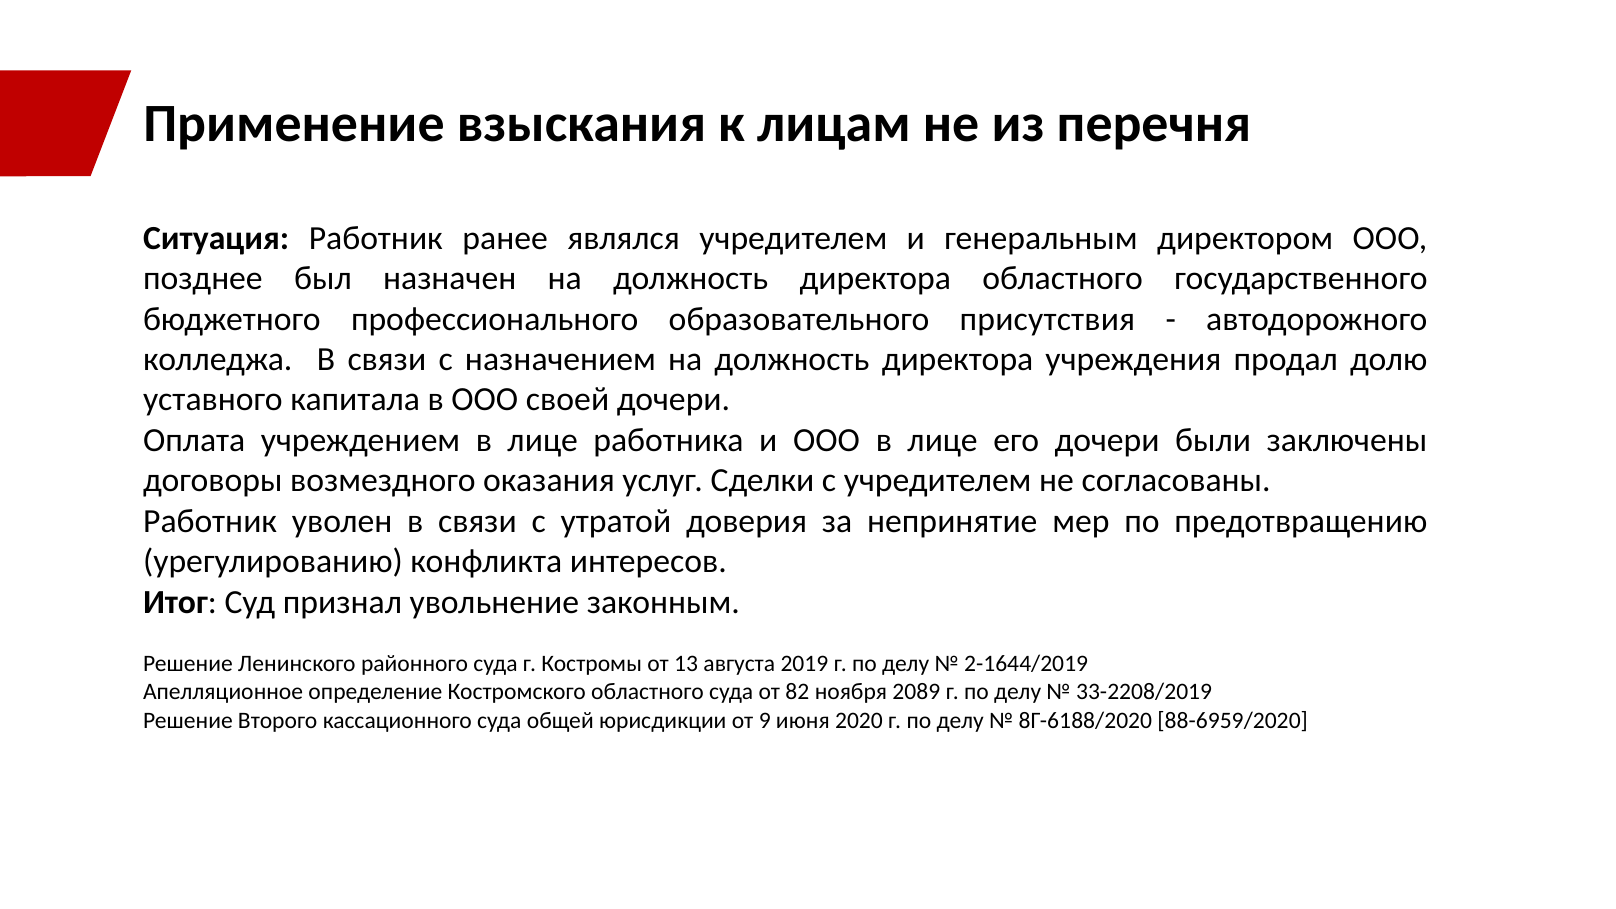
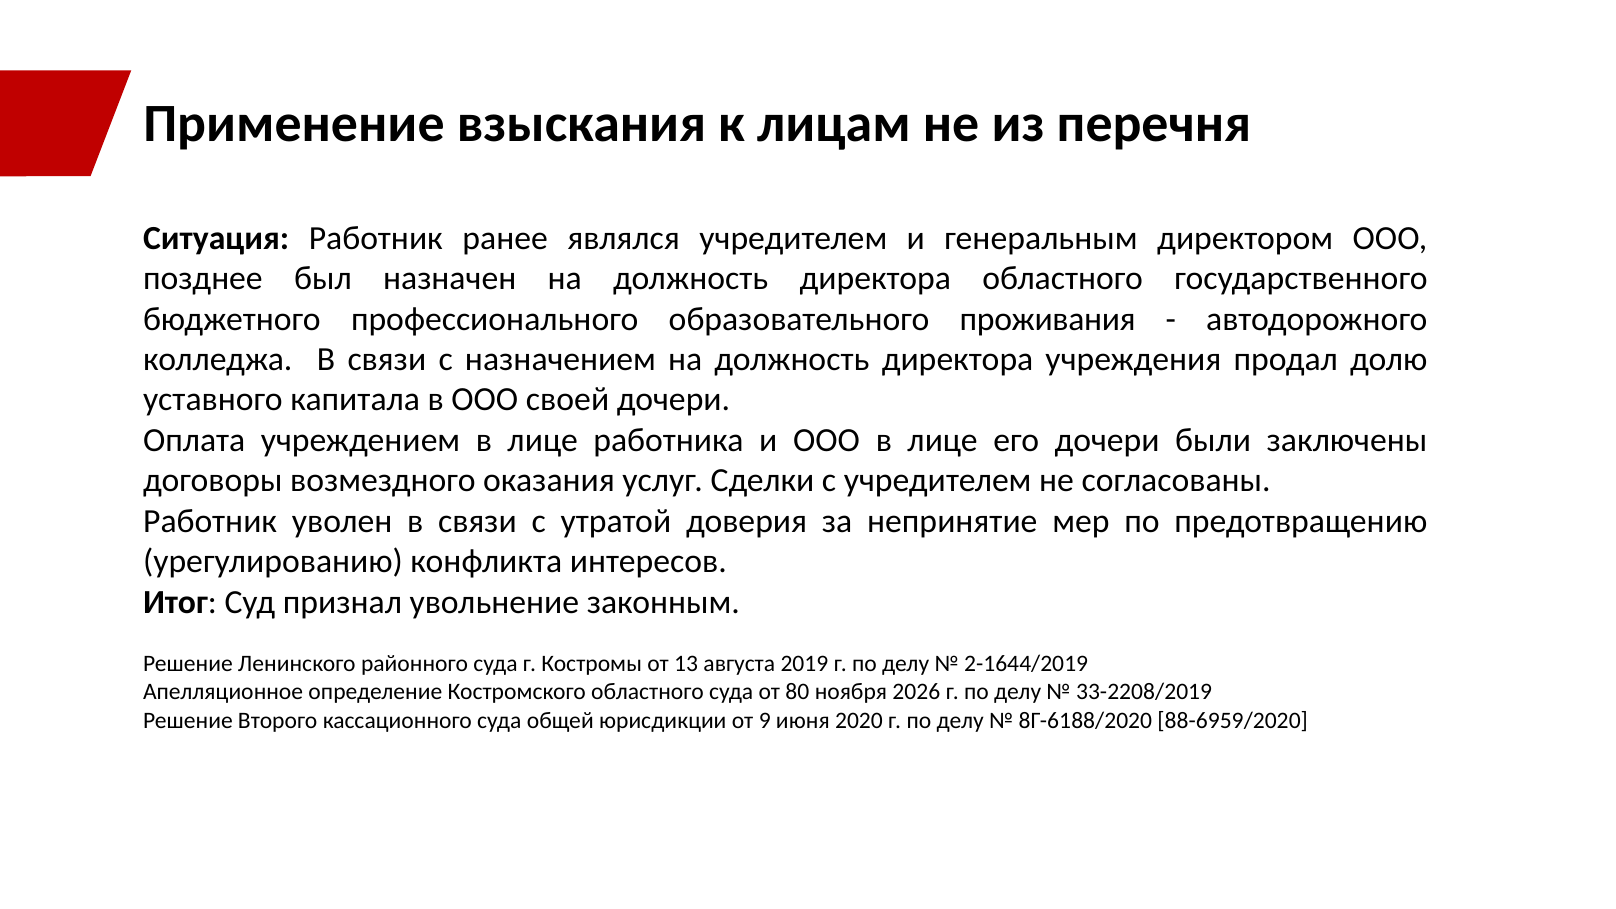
присутствия: присутствия -> проживания
82: 82 -> 80
2089: 2089 -> 2026
